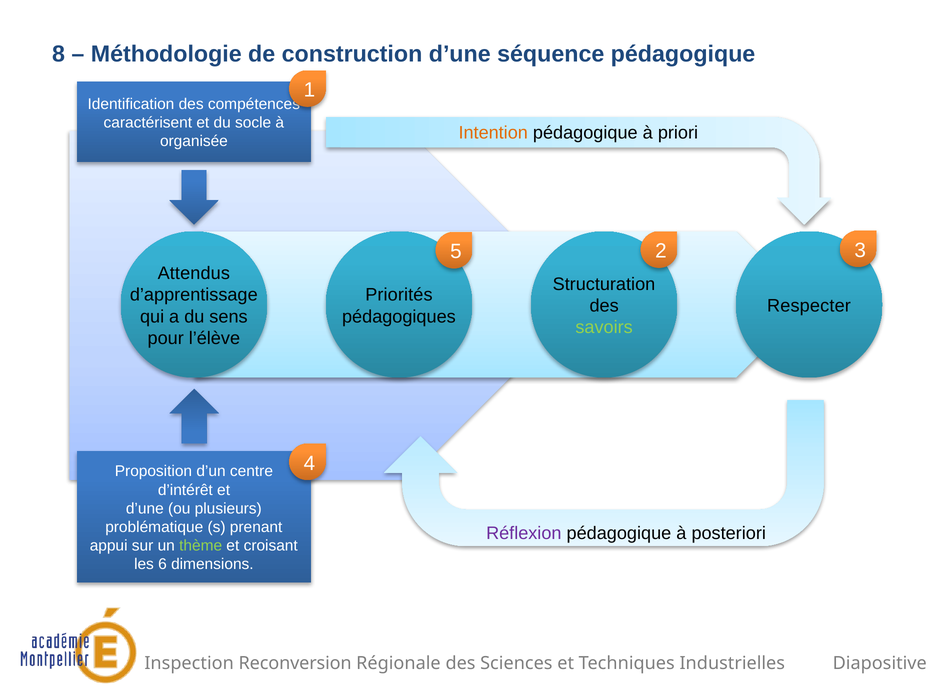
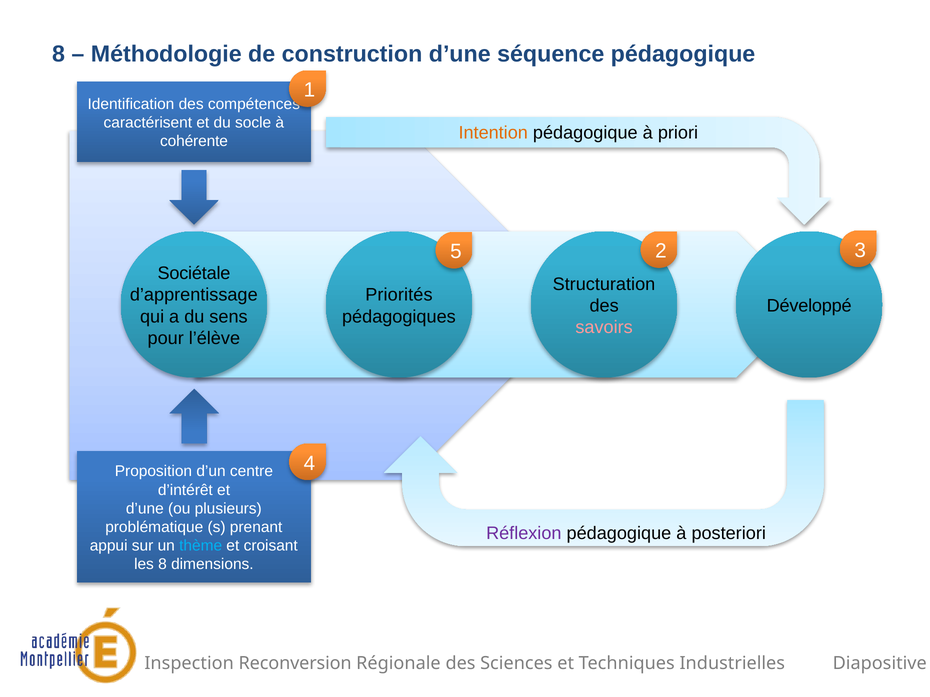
organisée: organisée -> cohérente
Attendus: Attendus -> Sociétale
Respecter: Respecter -> Développé
savoirs colour: light green -> pink
thème colour: light green -> light blue
les 6: 6 -> 8
